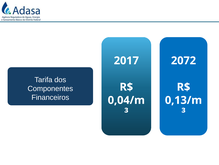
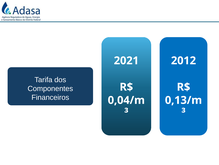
2017: 2017 -> 2021
2072: 2072 -> 2012
